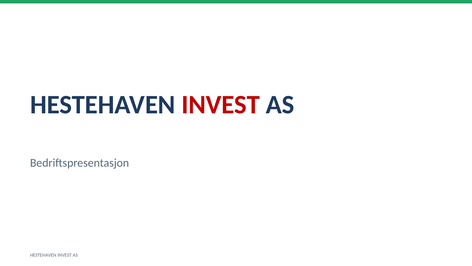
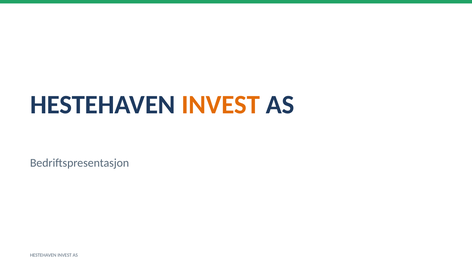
INVEST at (221, 105) colour: red -> orange
